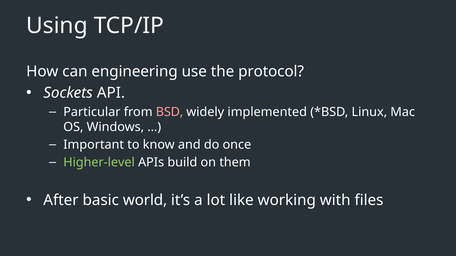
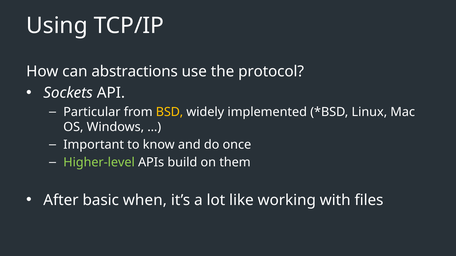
engineering: engineering -> abstractions
BSD colour: pink -> yellow
world: world -> when
